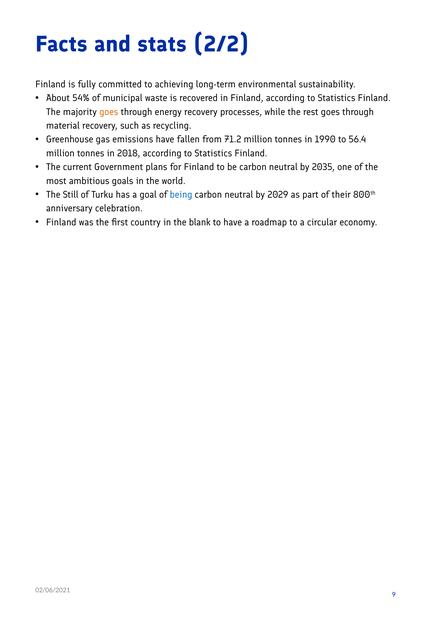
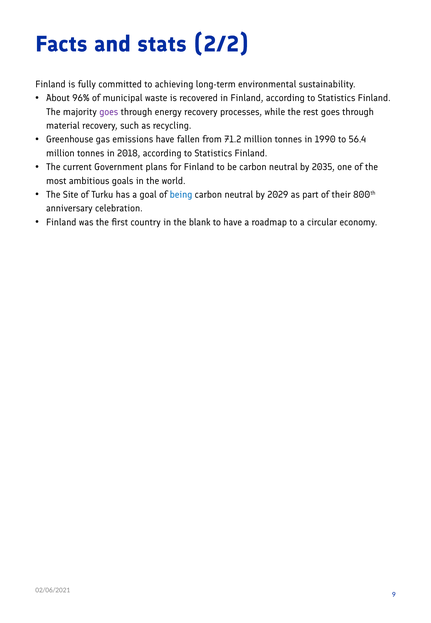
54%: 54% -> 96%
goes at (109, 112) colour: orange -> purple
Still: Still -> Site
